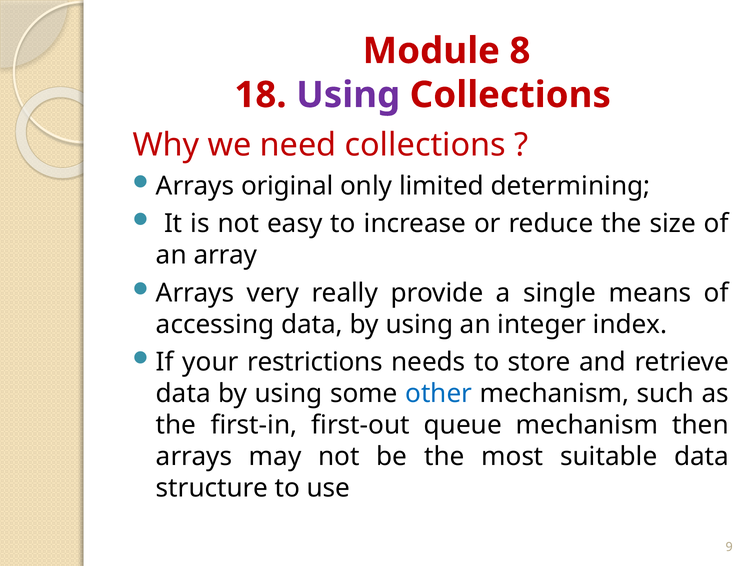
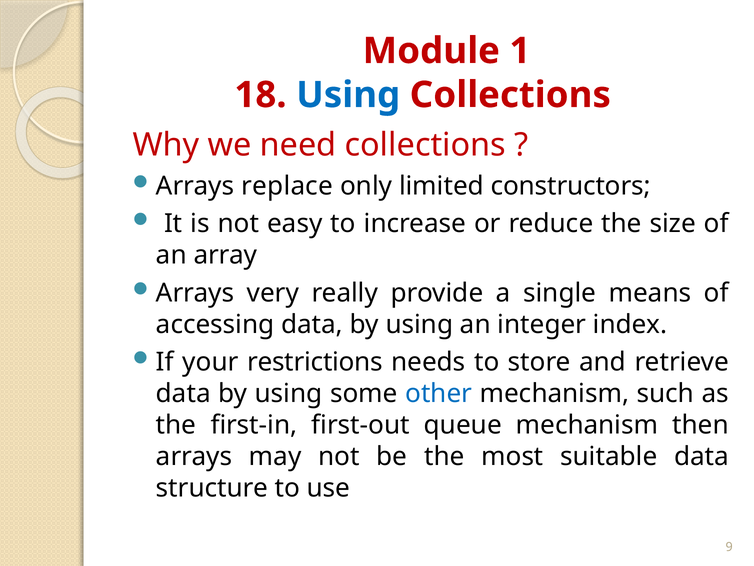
8: 8 -> 1
Using at (348, 95) colour: purple -> blue
original: original -> replace
determining: determining -> constructors
